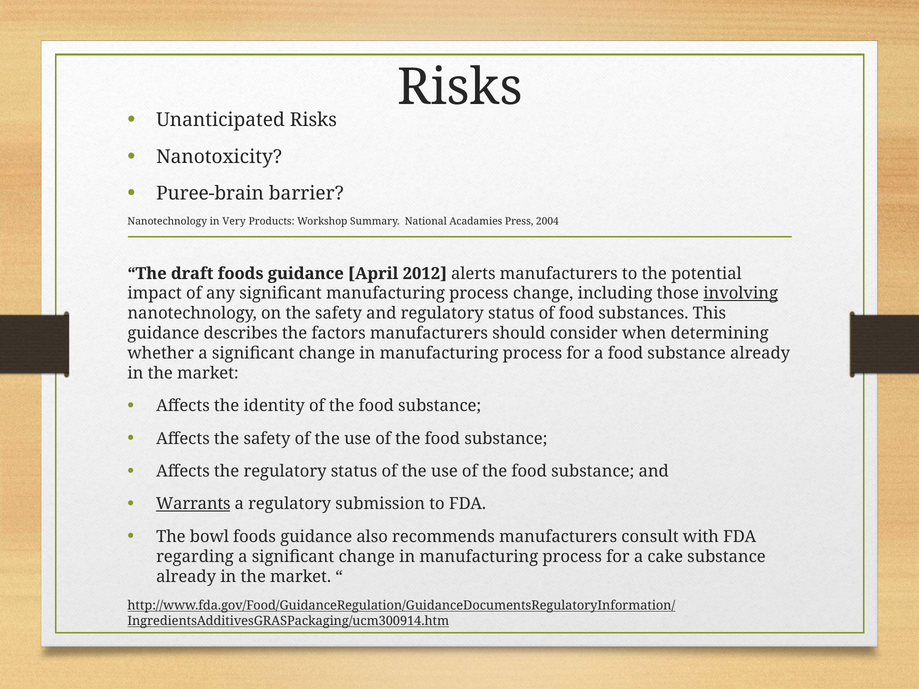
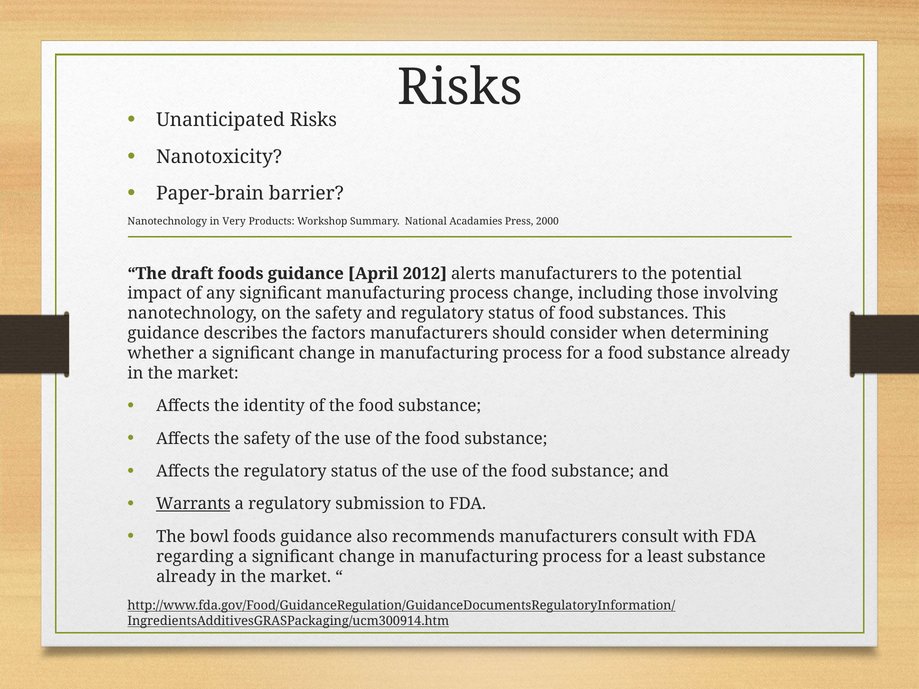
Puree-brain: Puree-brain -> Paper-brain
2004: 2004 -> 2000
involving underline: present -> none
cake: cake -> least
